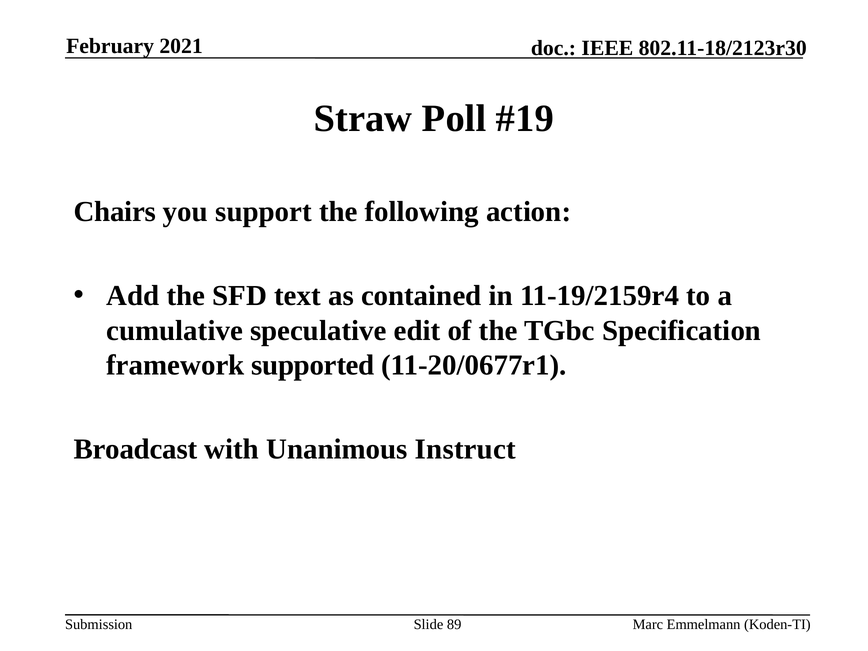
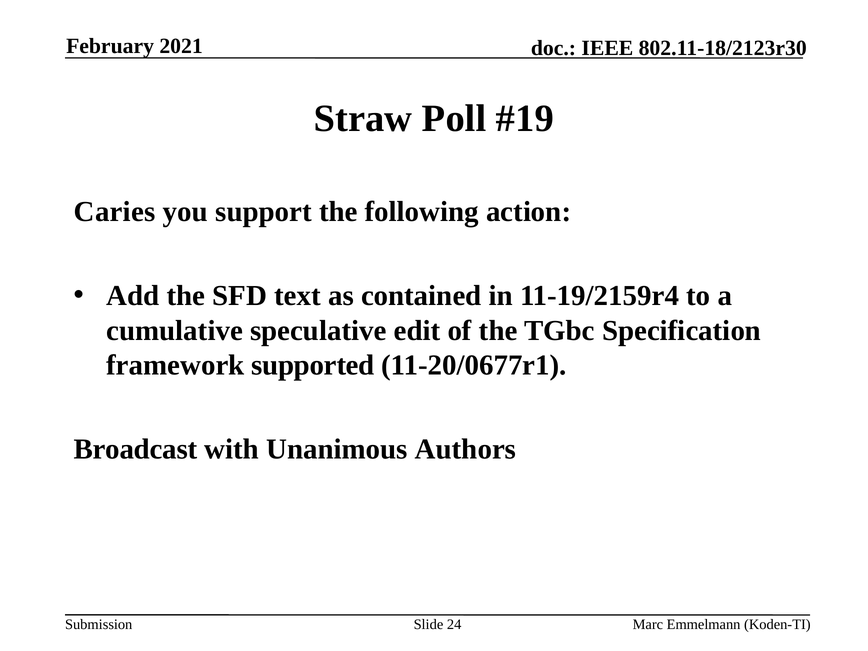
Chairs: Chairs -> Caries
Instruct: Instruct -> Authors
89: 89 -> 24
